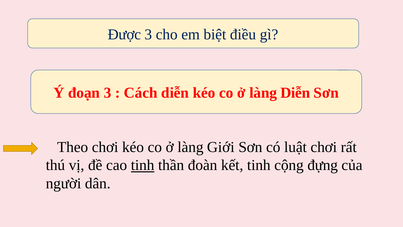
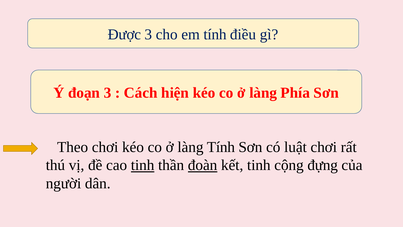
em biệt: biệt -> tính
Cách diễn: diễn -> hiện
làng Diễn: Diễn -> Phía
làng Giới: Giới -> Tính
đoàn underline: none -> present
